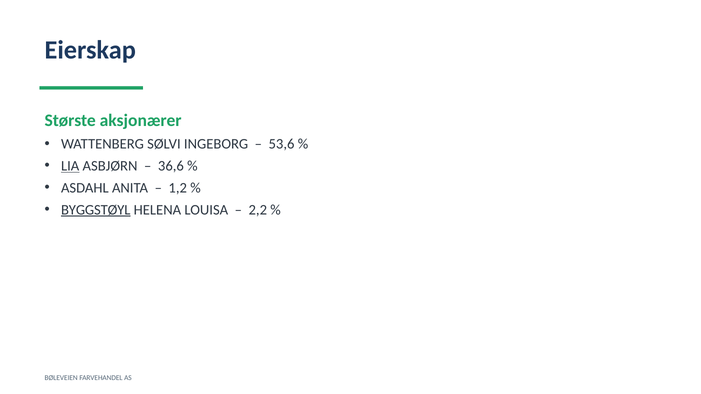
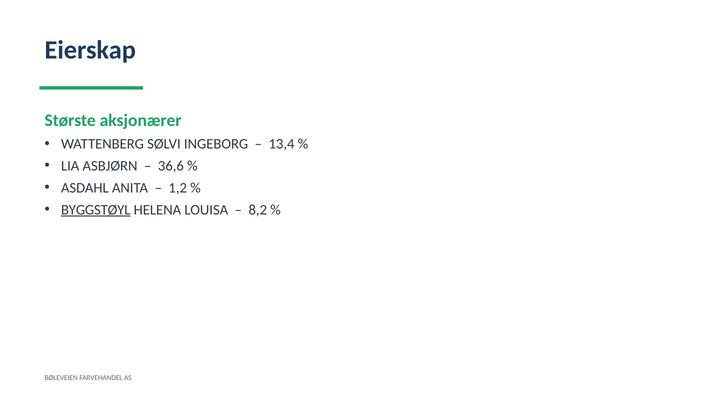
53,6: 53,6 -> 13,4
LIA underline: present -> none
2,2: 2,2 -> 8,2
